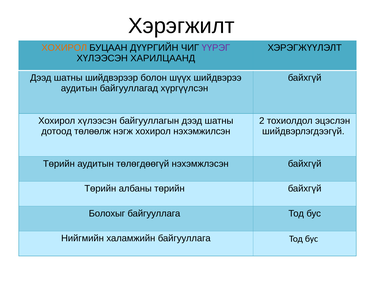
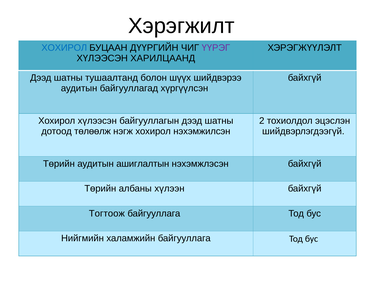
ХОХИРОЛ at (64, 48) colour: orange -> blue
шийдвэрээр: шийдвэрээр -> тушаалтанд
төлөгдөөгүй: төлөгдөөгүй -> ашиглалтын
албаны төрийн: төрийн -> хүлээн
Болохыг: Болохыг -> Тогтоож
